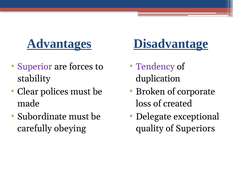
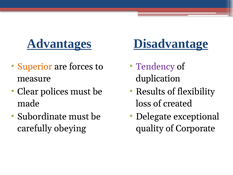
Superior colour: purple -> orange
stability: stability -> measure
Broken: Broken -> Results
corporate: corporate -> flexibility
Superiors: Superiors -> Corporate
